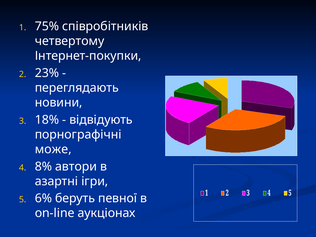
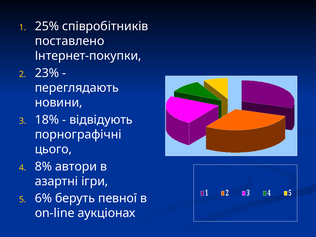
75%: 75% -> 25%
четвертому: четвертому -> поставлено
може: може -> цього
